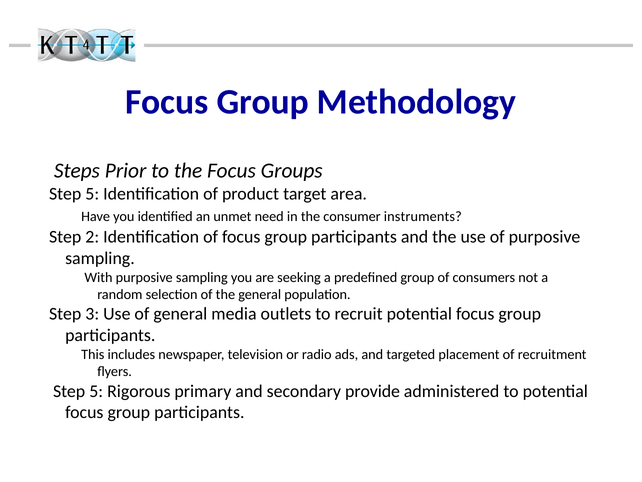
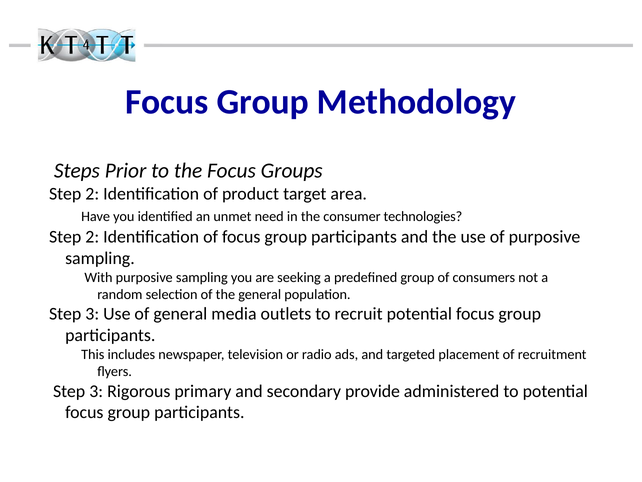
5 at (92, 194): 5 -> 2
instruments: instruments -> technologies
5 at (96, 391): 5 -> 3
